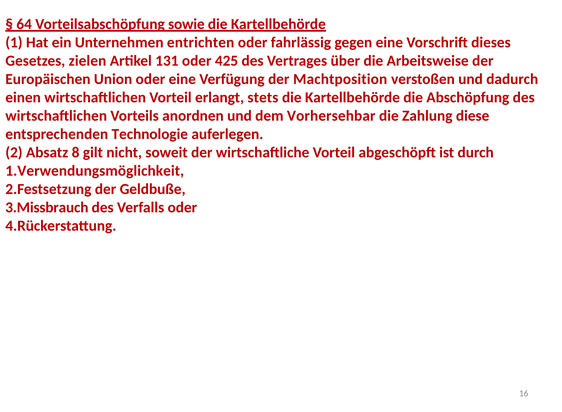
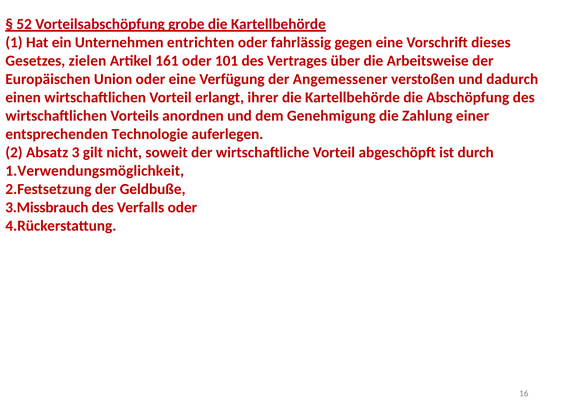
64: 64 -> 52
sowie: sowie -> grobe
131: 131 -> 161
425: 425 -> 101
Machtposition: Machtposition -> Angemessener
stets: stets -> ihrer
Vorhersehbar: Vorhersehbar -> Genehmigung
diese: diese -> einer
8: 8 -> 3
